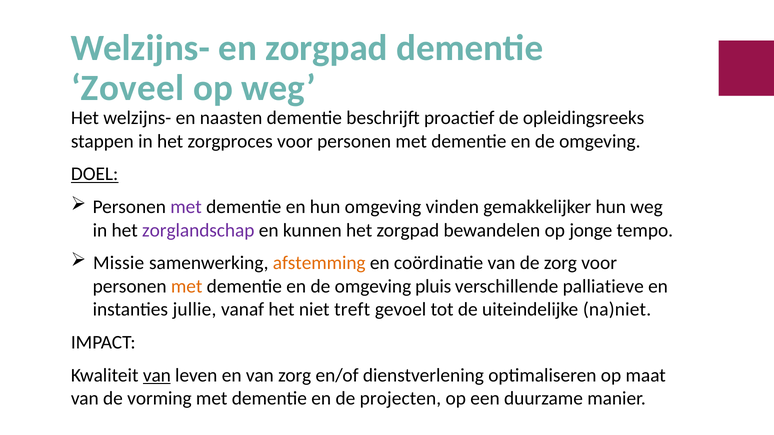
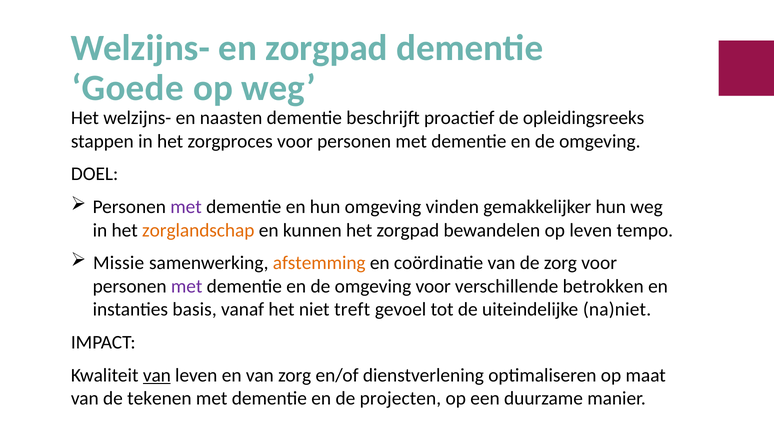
Zoveel: Zoveel -> Goede
DOEL underline: present -> none
zorglandschap colour: purple -> orange
op jonge: jonge -> leven
met at (187, 286) colour: orange -> purple
omgeving pluis: pluis -> voor
palliatieve: palliatieve -> betrokken
jullie: jullie -> basis
vorming: vorming -> tekenen
